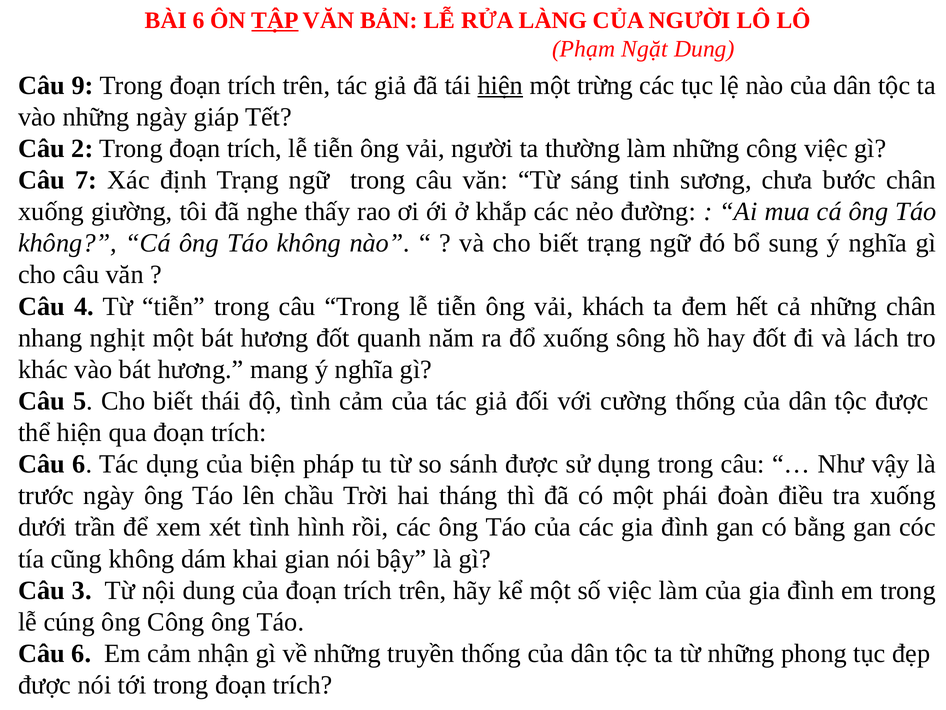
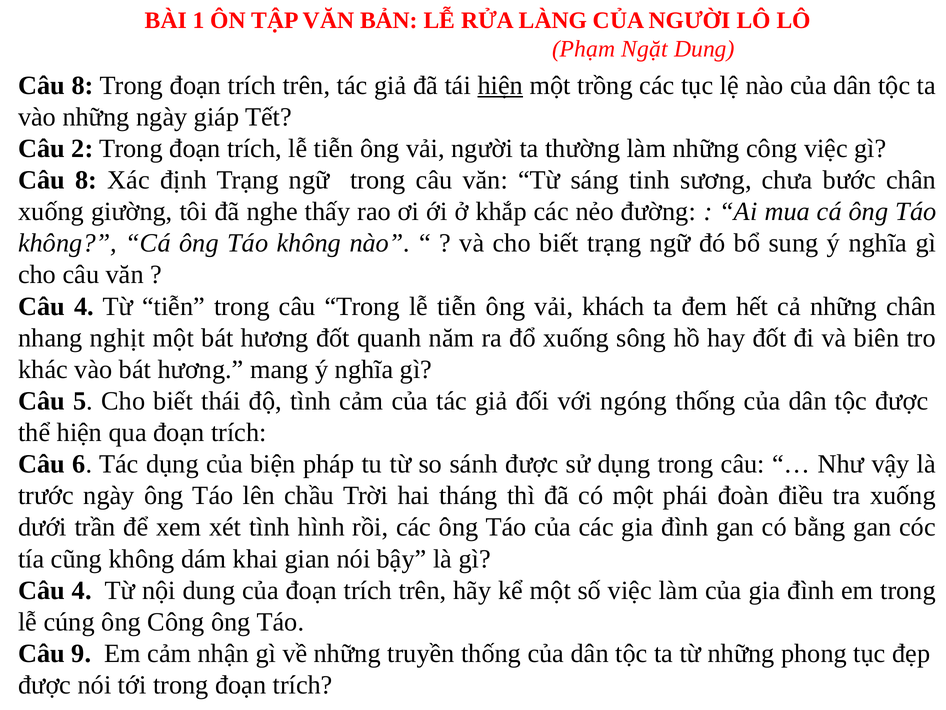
BÀI 6: 6 -> 1
TẬP underline: present -> none
9 at (83, 85): 9 -> 8
trừng: trừng -> trồng
7 at (86, 180): 7 -> 8
lách: lách -> biên
cường: cường -> ngóng
3 at (82, 590): 3 -> 4
6 at (81, 653): 6 -> 9
